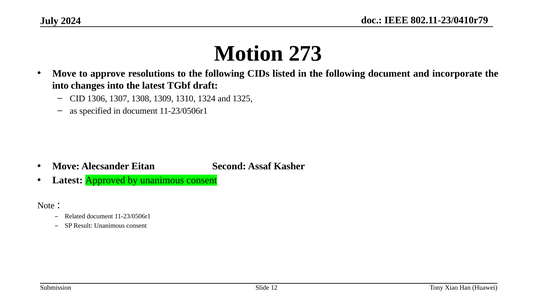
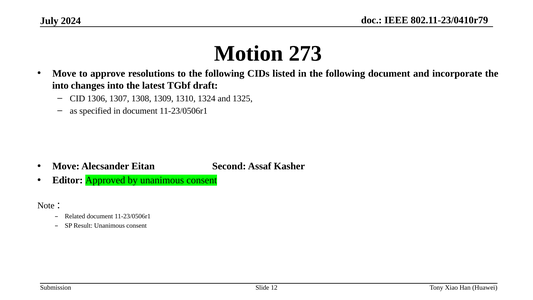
Latest at (68, 180): Latest -> Editor
